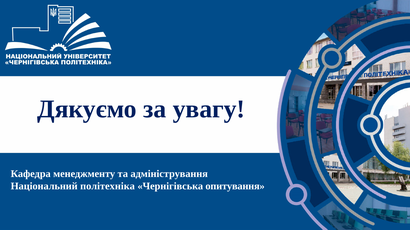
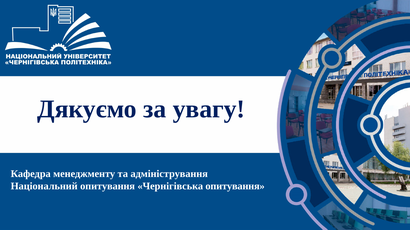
Національний політехніка: політехніка -> опитування
